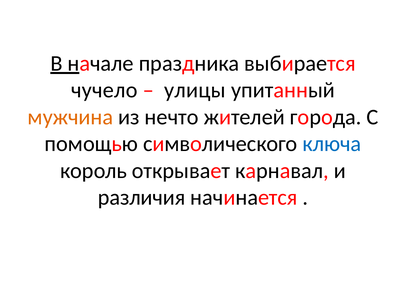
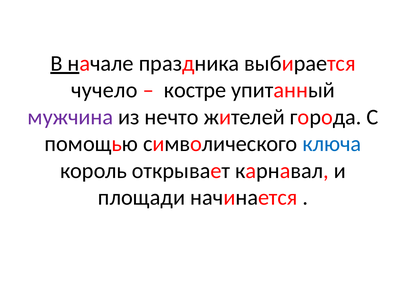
улицы: улицы -> костре
мужчина colour: orange -> purple
различия: различия -> площади
